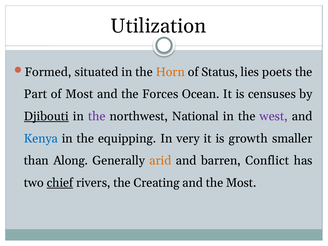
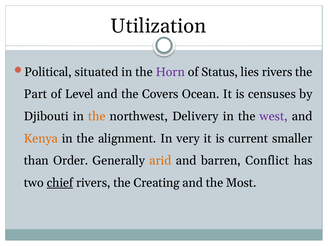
Formed: Formed -> Political
Horn colour: orange -> purple
lies poets: poets -> rivers
of Most: Most -> Level
Forces: Forces -> Covers
Djibouti underline: present -> none
the at (97, 116) colour: purple -> orange
National: National -> Delivery
Kenya colour: blue -> orange
equipping: equipping -> alignment
growth: growth -> current
Along: Along -> Order
